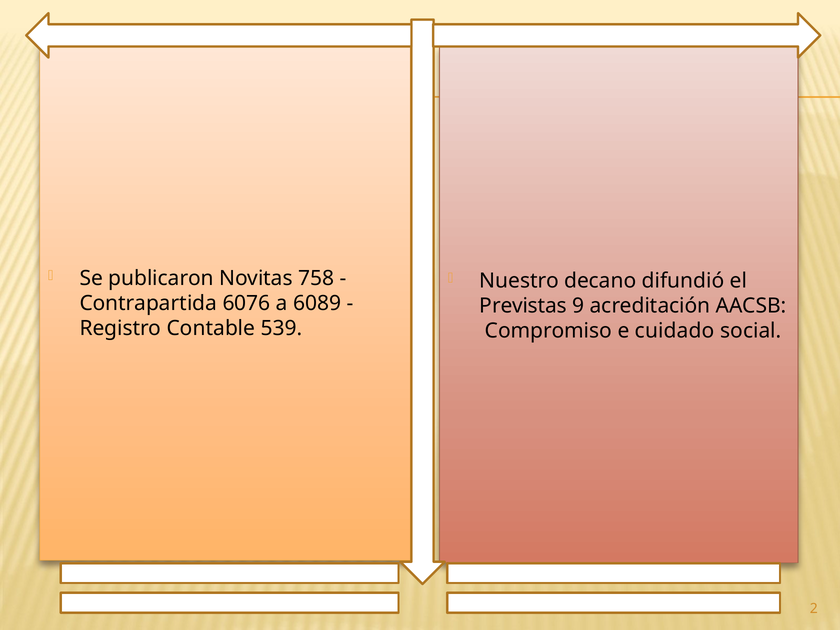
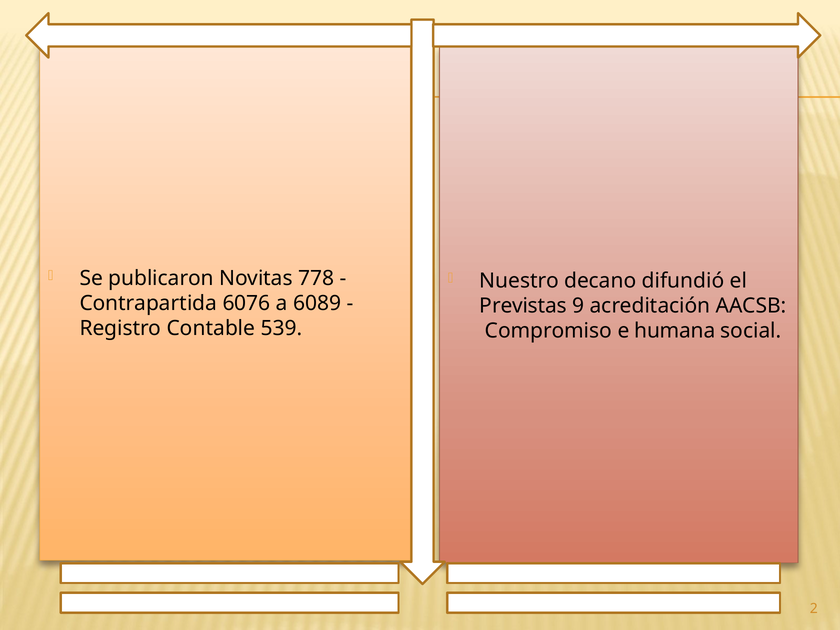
758: 758 -> 778
cuidado: cuidado -> humana
